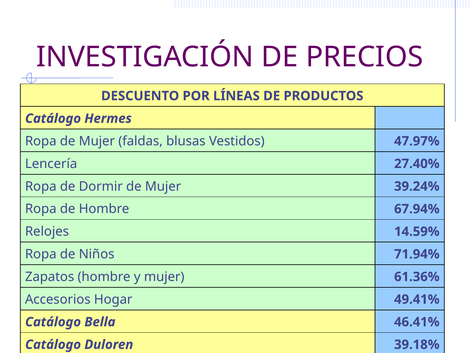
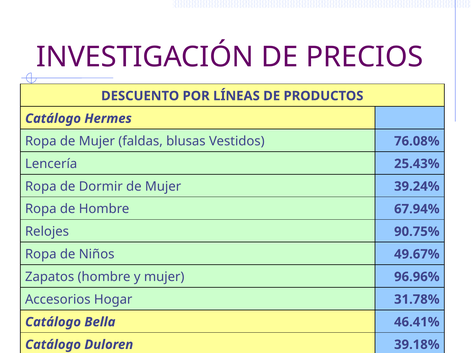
47.97%: 47.97% -> 76.08%
27.40%: 27.40% -> 25.43%
14.59%: 14.59% -> 90.75%
71.94%: 71.94% -> 49.67%
61.36%: 61.36% -> 96.96%
49.41%: 49.41% -> 31.78%
